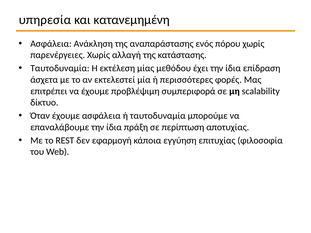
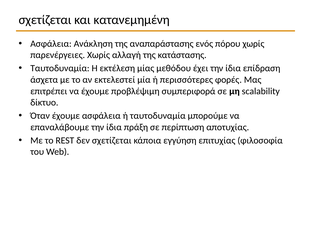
υπηρεσία at (45, 20): υπηρεσία -> σχετίζεται
δεν εφαρμογή: εφαρμογή -> σχετίζεται
